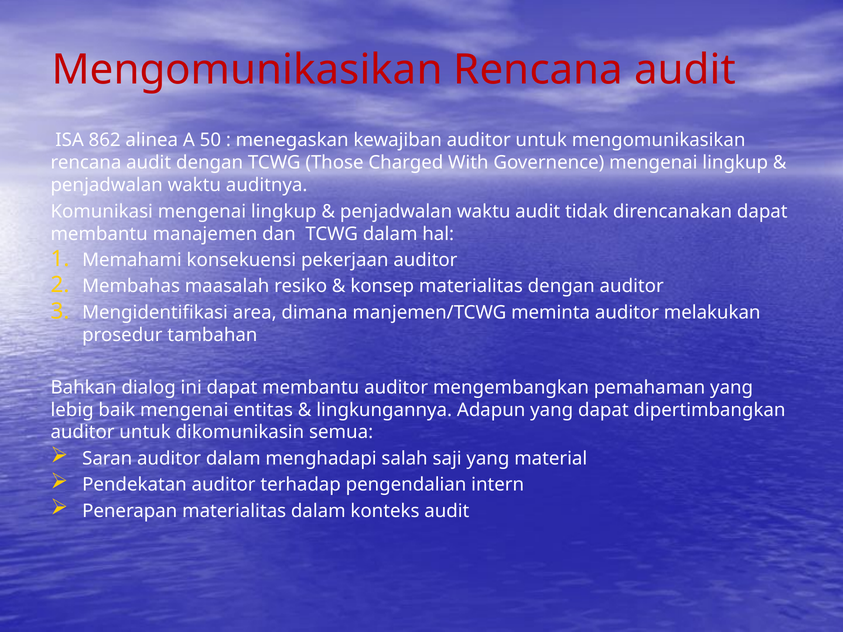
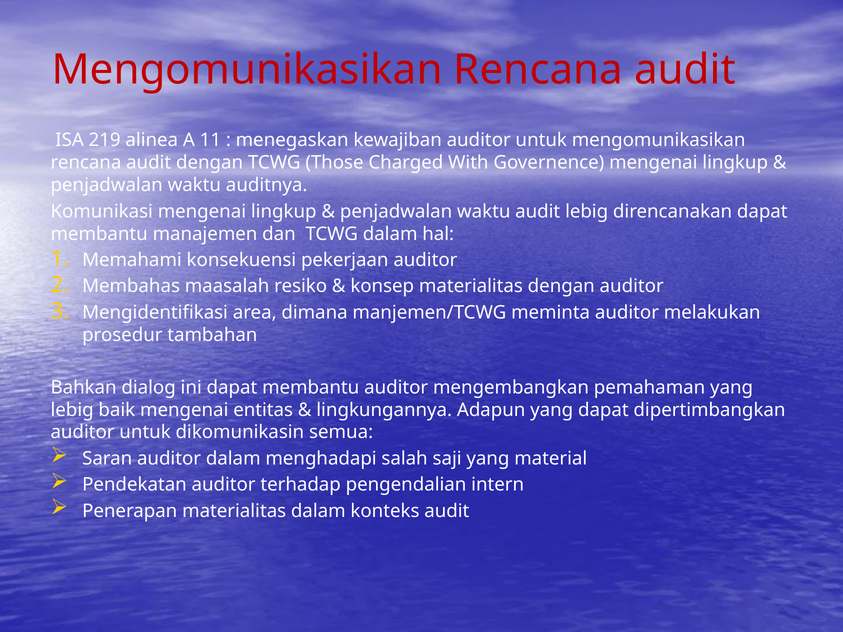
862: 862 -> 219
50: 50 -> 11
audit tidak: tidak -> lebig
